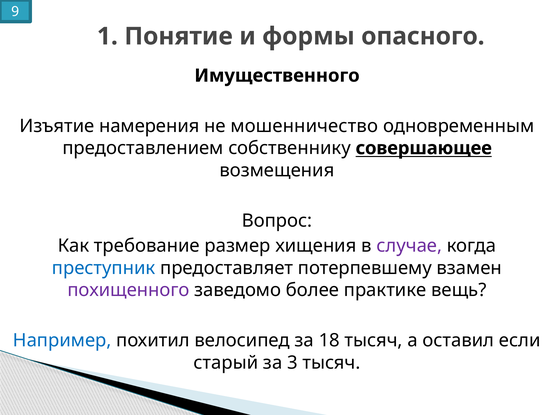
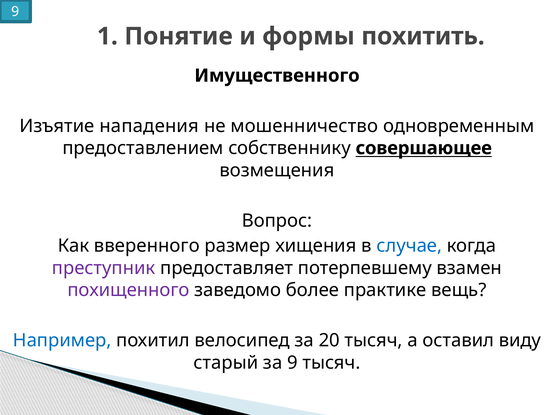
опасного: опасного -> похитить
намерения: намерения -> нападения
требование: требование -> вверенного
случае colour: purple -> blue
преступник colour: blue -> purple
18: 18 -> 20
если: если -> виду
за 3: 3 -> 9
